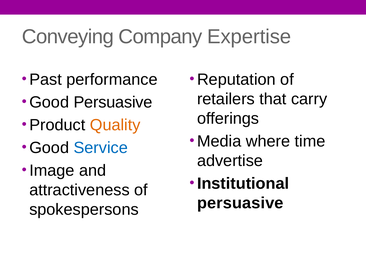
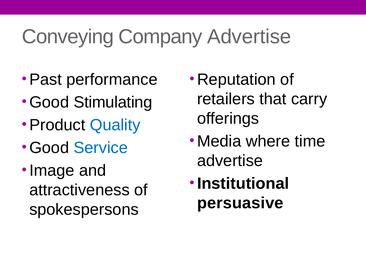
Company Expertise: Expertise -> Advertise
Good Persuasive: Persuasive -> Stimulating
Quality colour: orange -> blue
